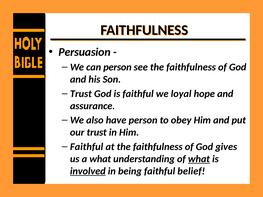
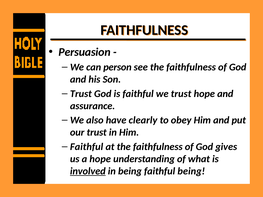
we loyal: loyal -> trust
have person: person -> clearly
a what: what -> hope
what at (199, 159) underline: present -> none
faithful belief: belief -> being
